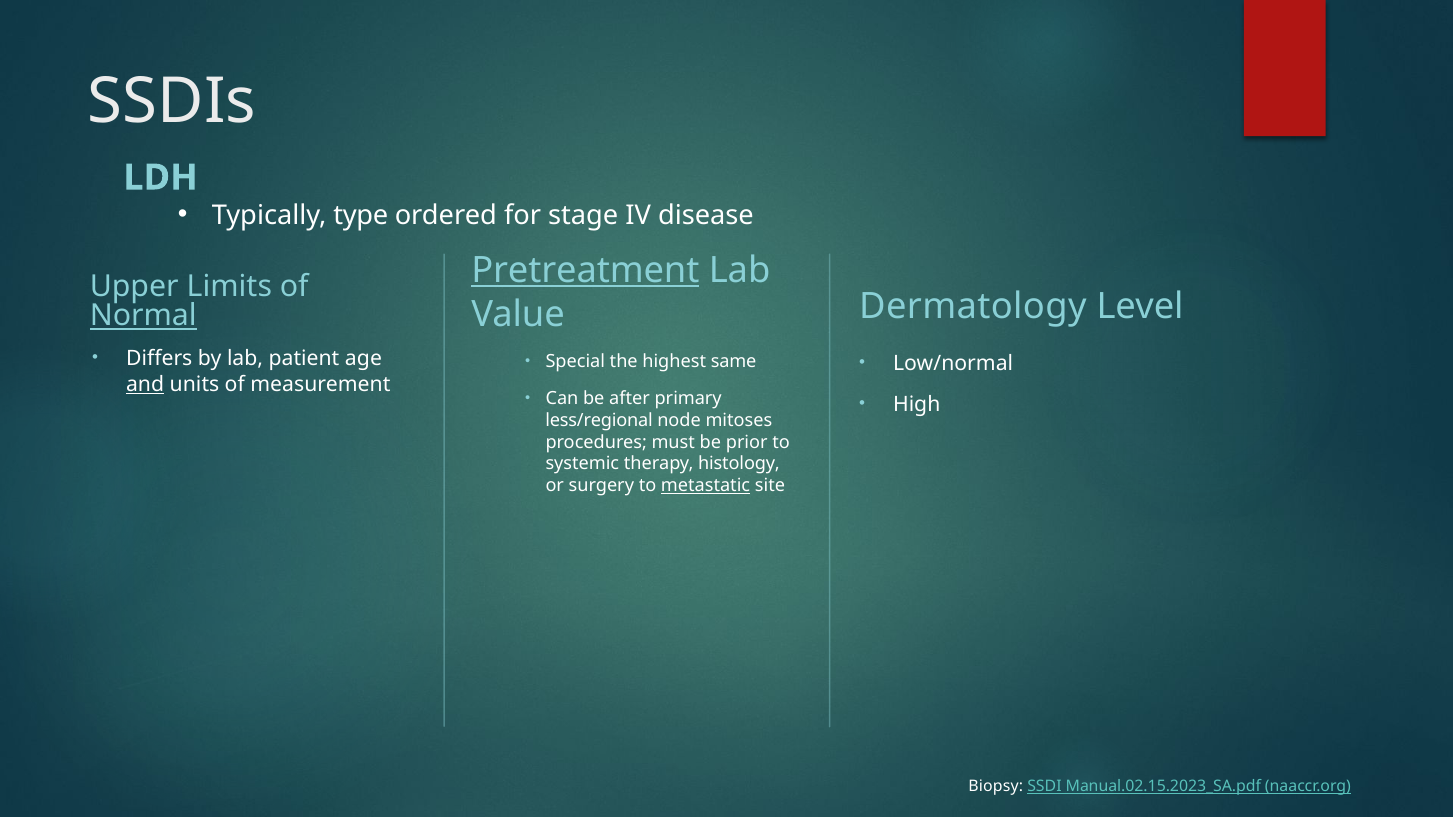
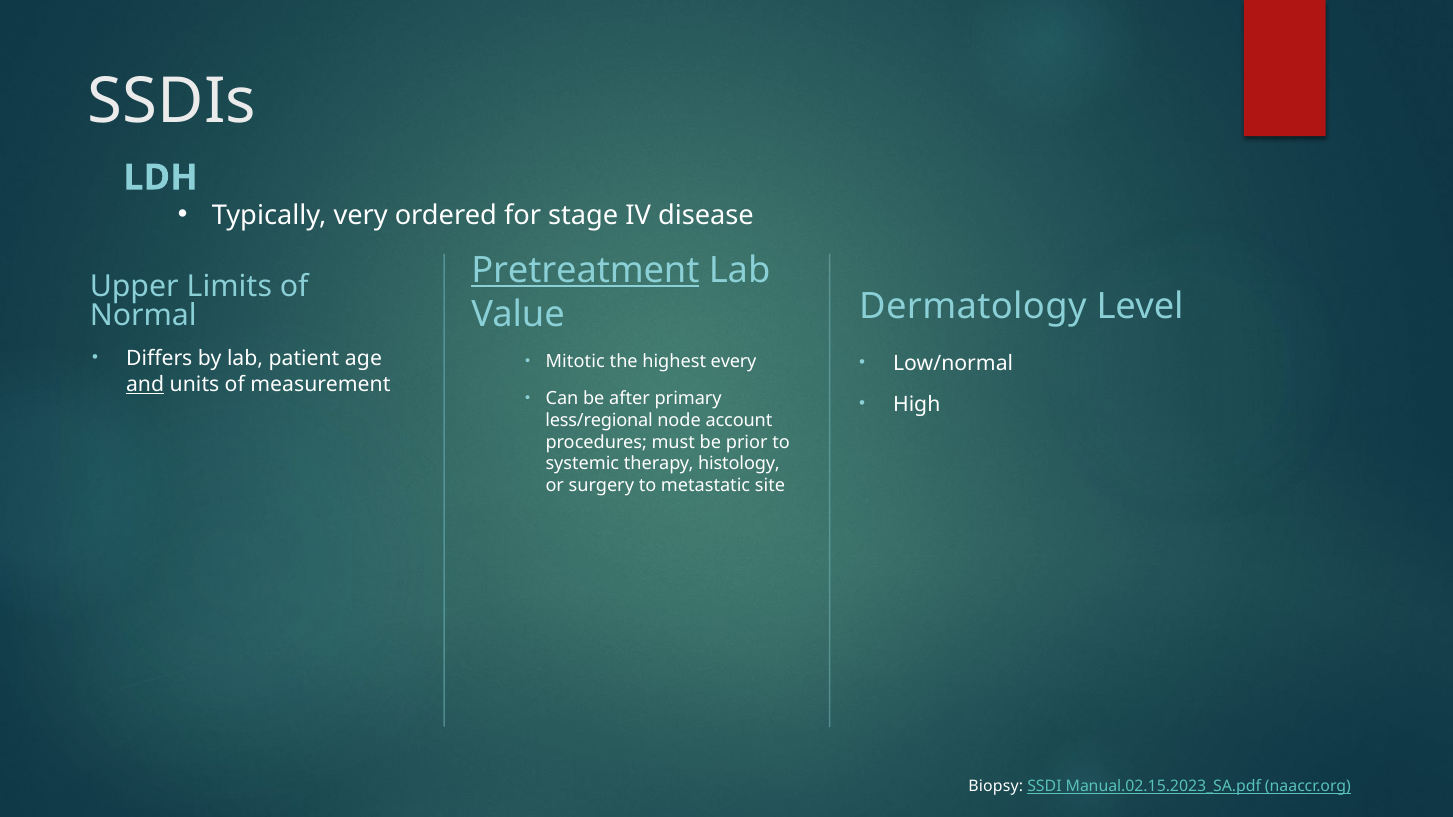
type: type -> very
Normal underline: present -> none
Special: Special -> Mitotic
same: same -> every
mitoses: mitoses -> account
metastatic underline: present -> none
